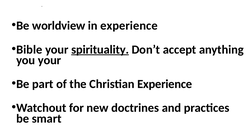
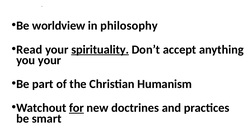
in experience: experience -> philosophy
Bible: Bible -> Read
Christian Experience: Experience -> Humanism
for underline: none -> present
